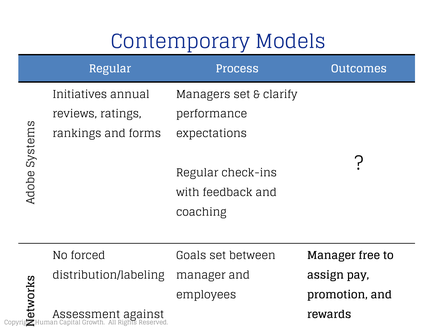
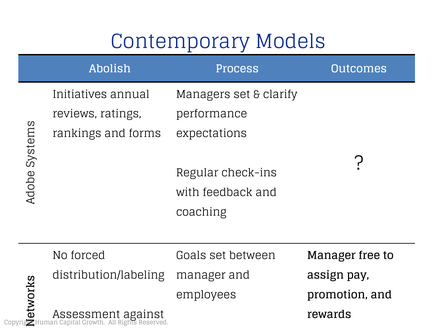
Regular at (110, 69): Regular -> Abolish
